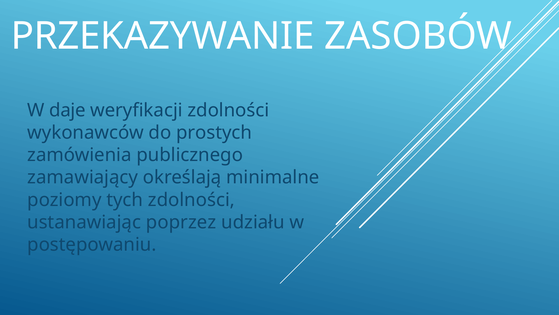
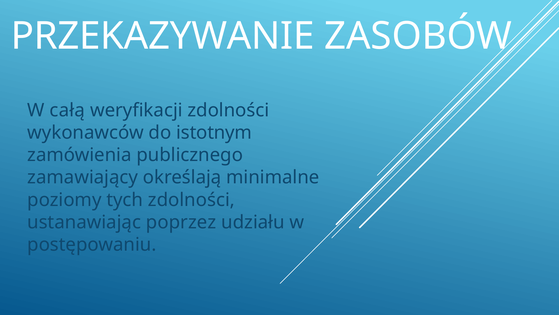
daje: daje -> całą
prostych: prostych -> istotnym
